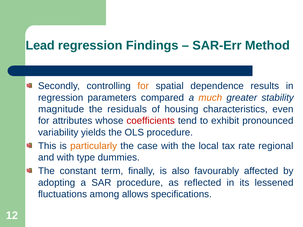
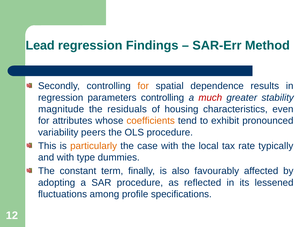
parameters compared: compared -> controlling
much colour: orange -> red
coefficients colour: red -> orange
yields: yields -> peers
regional: regional -> typically
allows: allows -> profile
